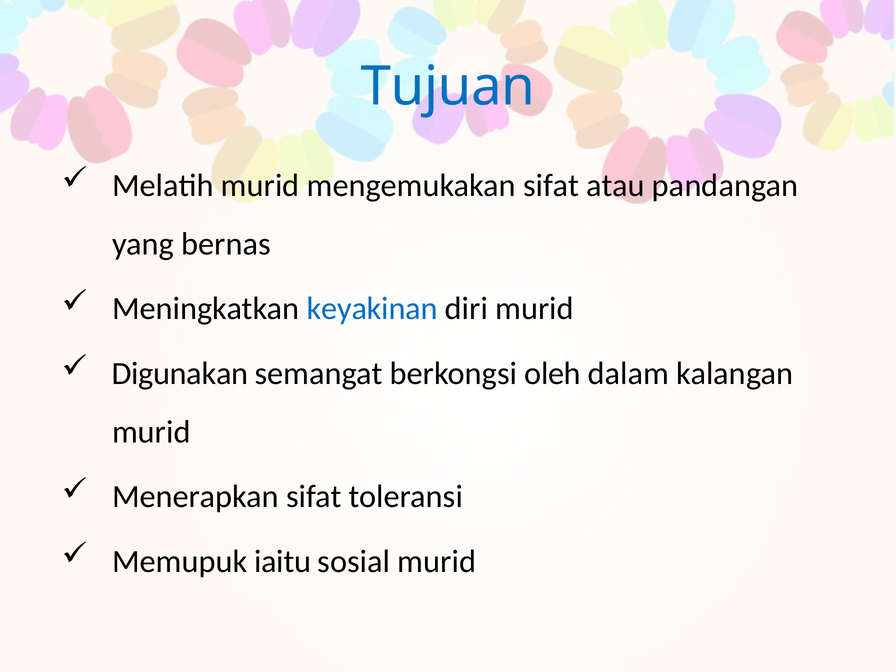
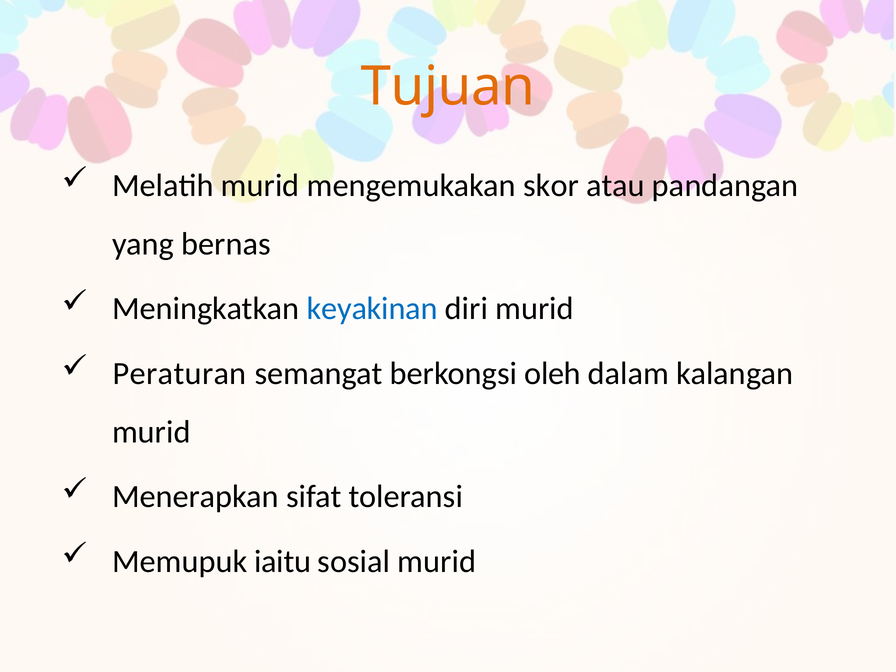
Tujuan colour: blue -> orange
mengemukakan sifat: sifat -> skor
Digunakan: Digunakan -> Peraturan
